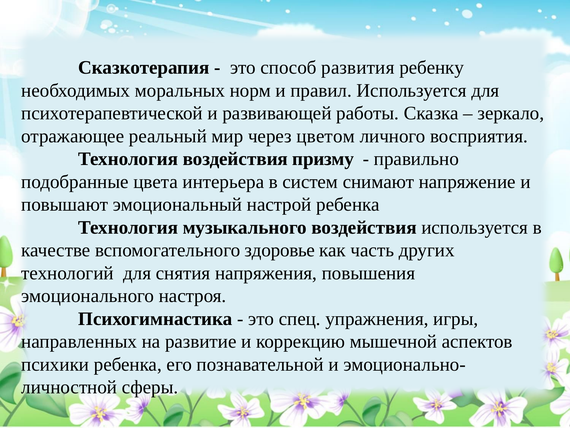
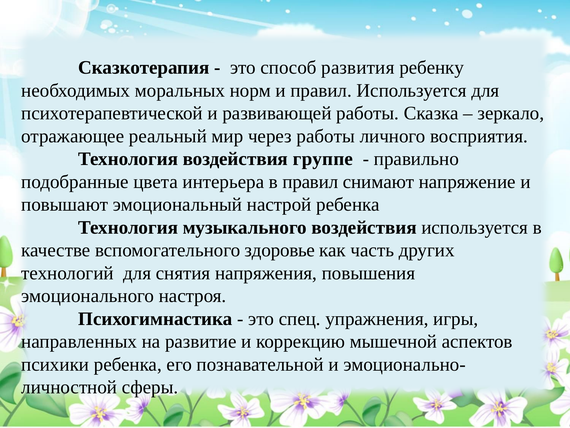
через цветом: цветом -> работы
призму: призму -> группе
в систем: систем -> правил
